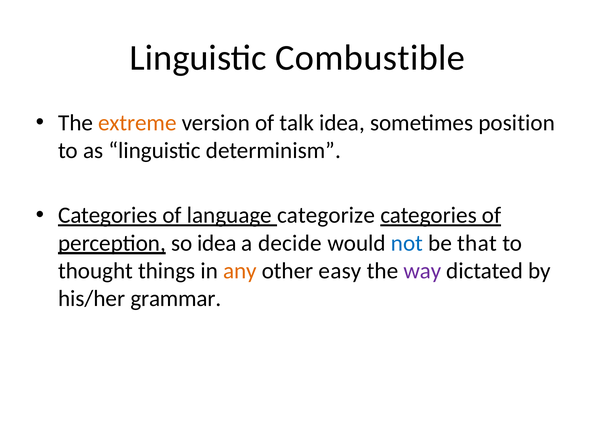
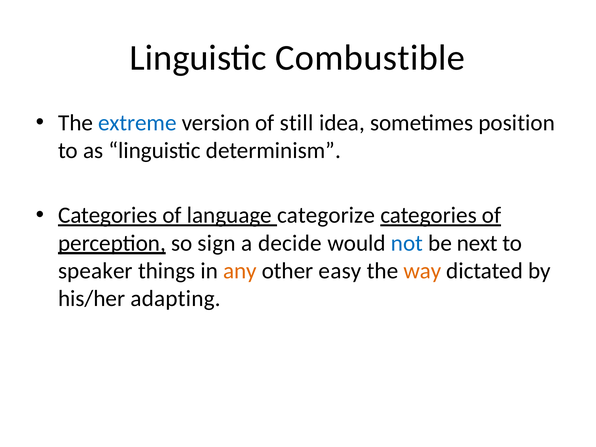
extreme colour: orange -> blue
talk: talk -> still
so idea: idea -> sign
that: that -> next
thought: thought -> speaker
way colour: purple -> orange
grammar: grammar -> adapting
